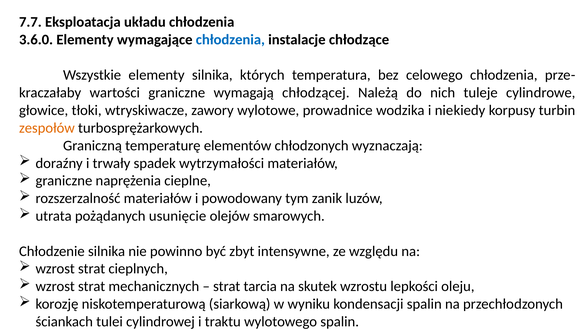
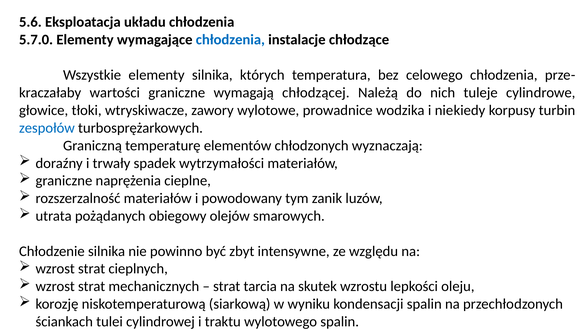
7.7: 7.7 -> 5.6
3.6.0: 3.6.0 -> 5.7.0
zespołów colour: orange -> blue
usunięcie: usunięcie -> obiegowy
